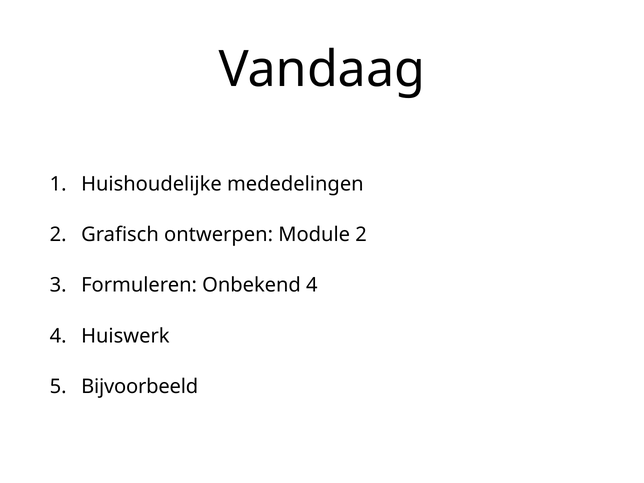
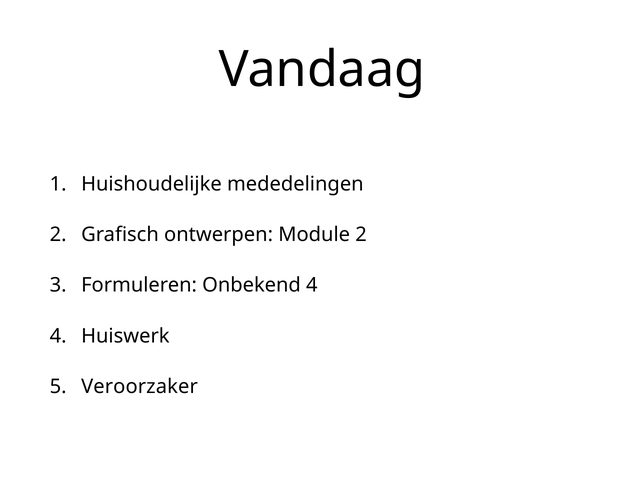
Bijvoorbeeld: Bijvoorbeeld -> Veroorzaker
